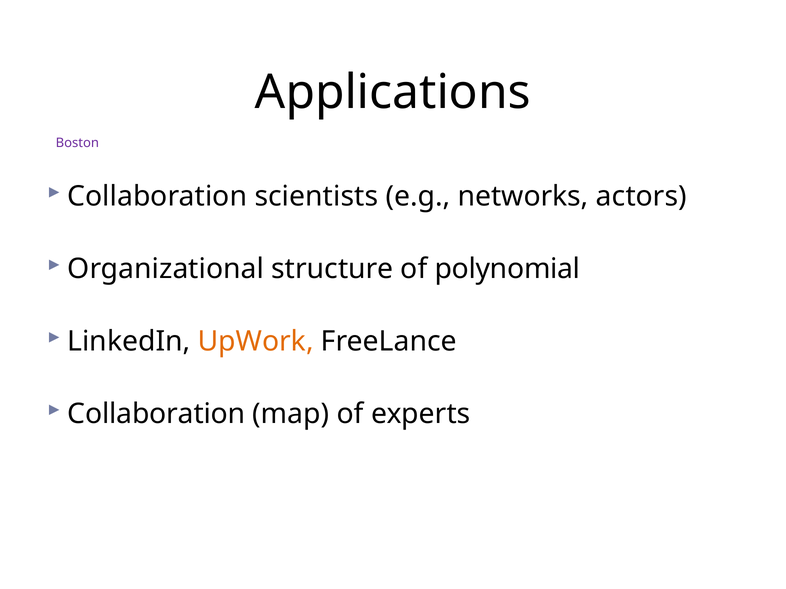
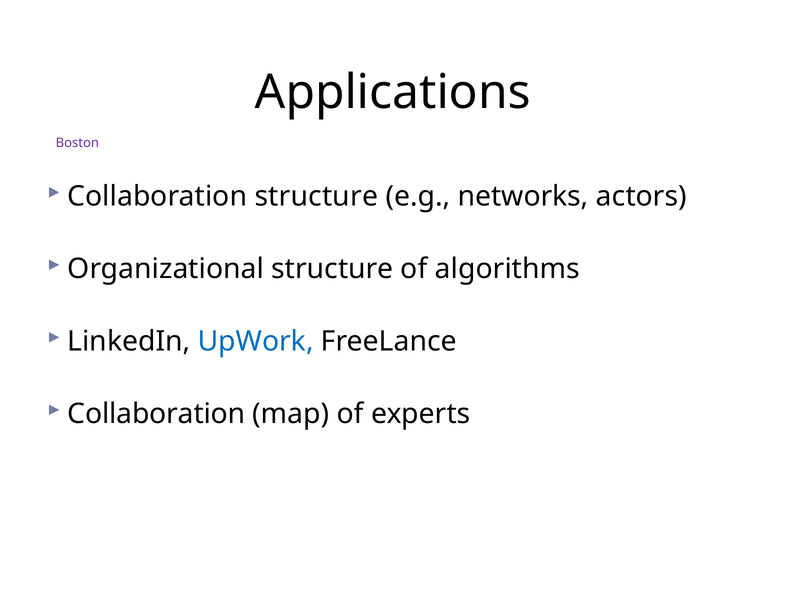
Collaboration scientists: scientists -> structure
polynomial: polynomial -> algorithms
UpWork colour: orange -> blue
